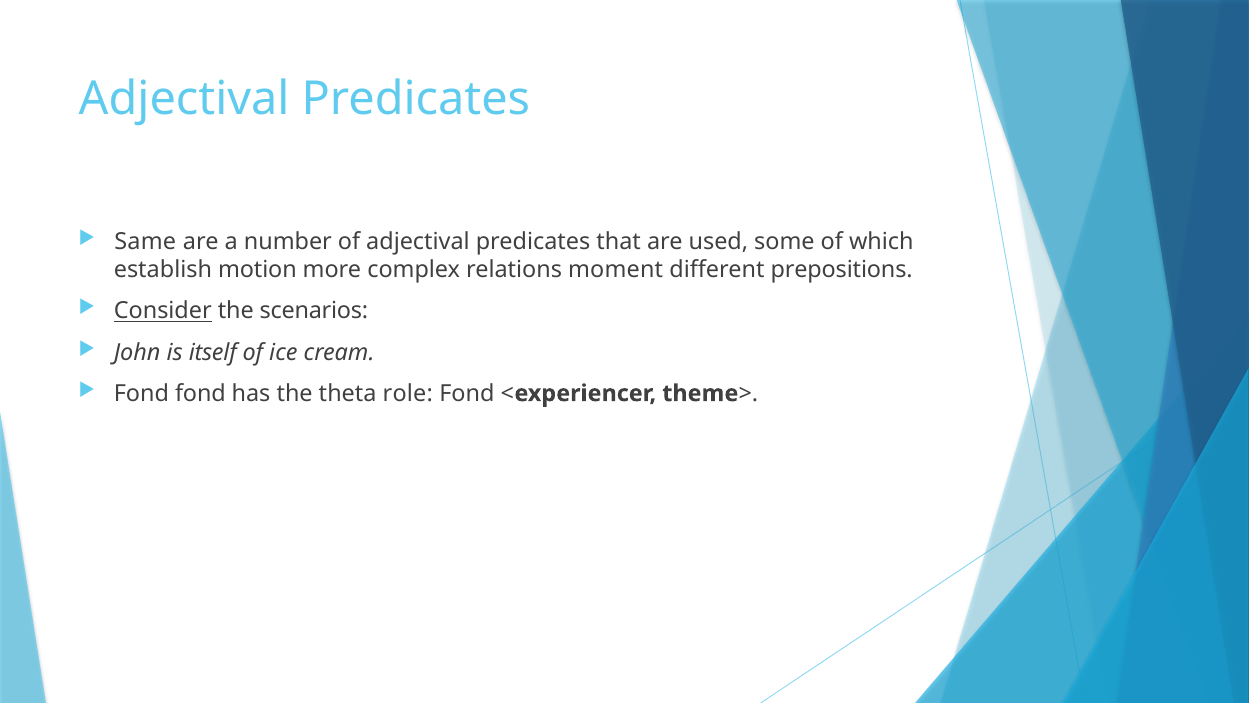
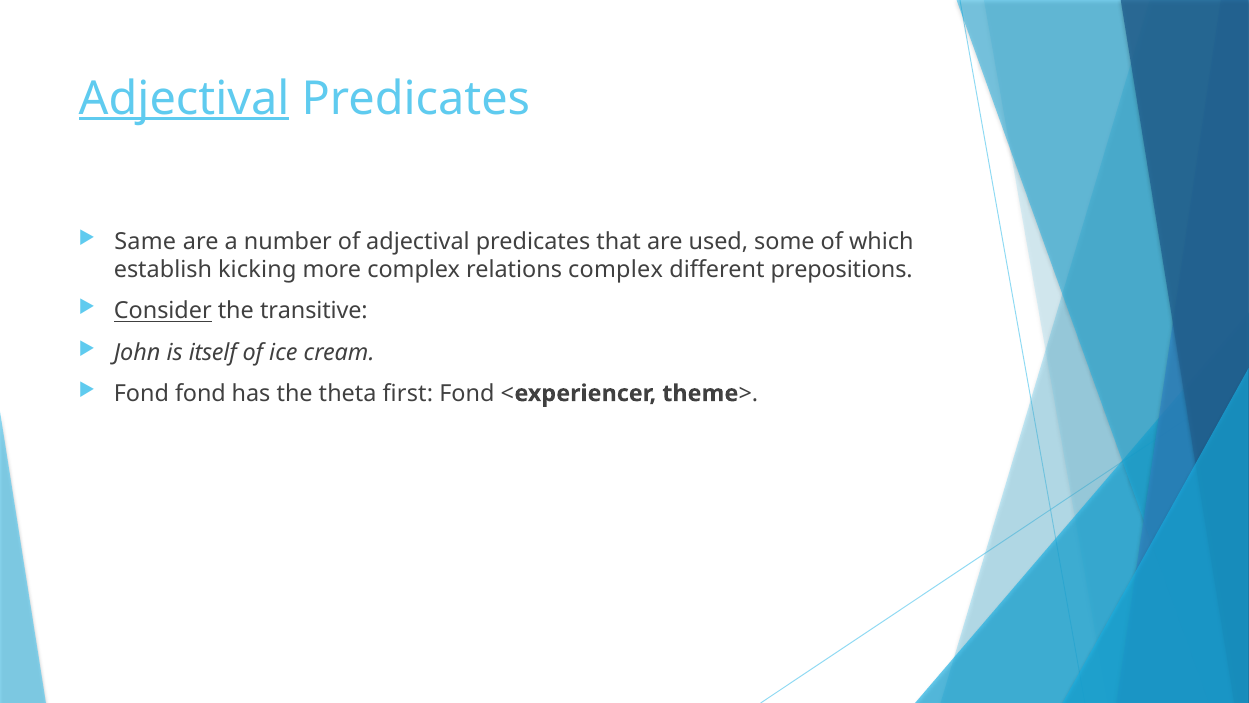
Adjectival at (184, 99) underline: none -> present
motion: motion -> kicking
relations moment: moment -> complex
scenarios: scenarios -> transitive
role: role -> first
